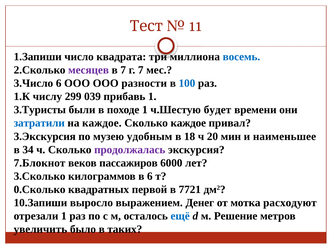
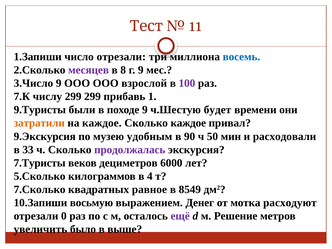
число квадрата: квадрата -> отрезали
в 7: 7 -> 8
г 7: 7 -> 9
3.Число 6: 6 -> 9
разности: разности -> взрослой
100 colour: blue -> purple
1.К: 1.К -> 7.К
299 039: 039 -> 299
3.Туристы: 3.Туристы -> 9.Туристы
походе 1: 1 -> 9
затратили colour: blue -> orange
3.Экскурсия: 3.Экскурсия -> 9.Экскурсия
18: 18 -> 90
20: 20 -> 50
наименьшее: наименьшее -> расходовали
34: 34 -> 33
7.Блокнот: 7.Блокнот -> 7.Туристы
пассажиров: пассажиров -> дециметров
3.Сколько: 3.Сколько -> 5.Сколько
в 6: 6 -> 4
0.Сколько: 0.Сколько -> 7.Сколько
первой: первой -> равное
7721: 7721 -> 8549
выросло: выросло -> восьмую
отрезали 1: 1 -> 0
ещё colour: blue -> purple
таких: таких -> выше
